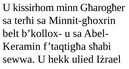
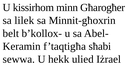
terħi: terħi -> lilek
